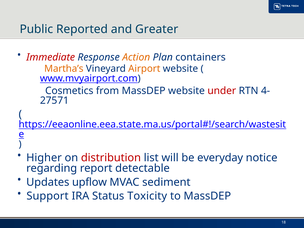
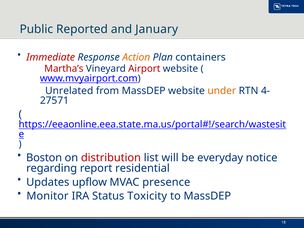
Greater: Greater -> January
Martha’s colour: orange -> red
Airport colour: orange -> red
Cosmetics: Cosmetics -> Unrelated
under colour: red -> orange
Higher: Higher -> Boston
detectable: detectable -> residential
sediment: sediment -> presence
Support: Support -> Monitor
